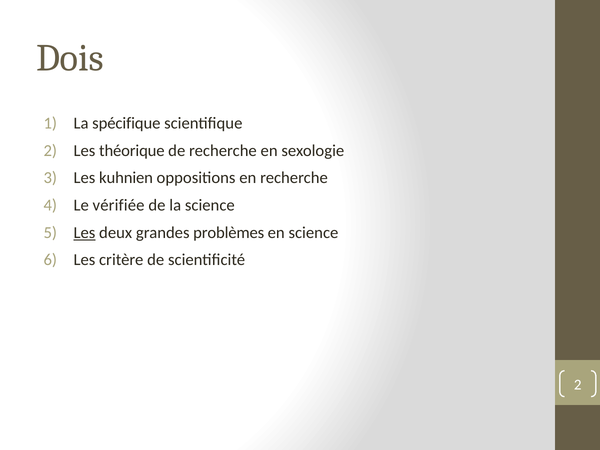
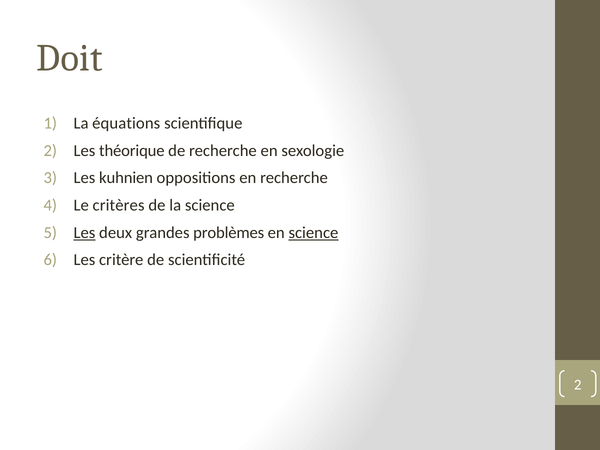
Dois: Dois -> Doit
spécifique: spécifique -> équations
vérifiée: vérifiée -> critères
science at (313, 233) underline: none -> present
